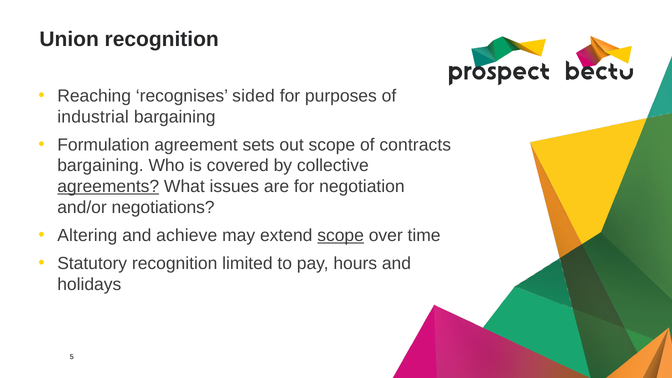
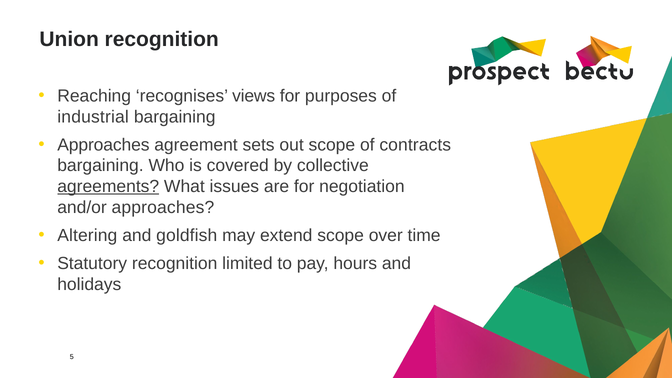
sided: sided -> views
Formulation at (103, 145): Formulation -> Approaches
and/or negotiations: negotiations -> approaches
achieve: achieve -> goldfish
scope at (341, 236) underline: present -> none
